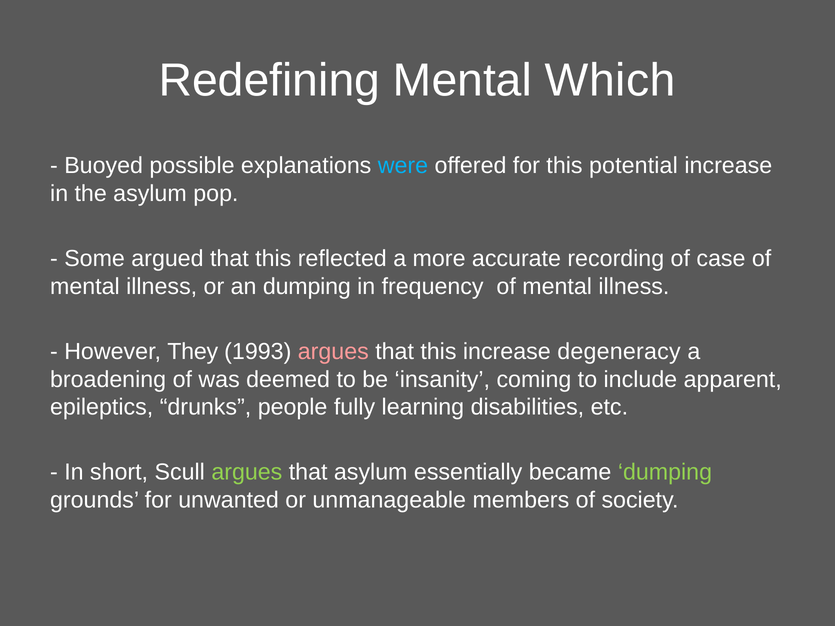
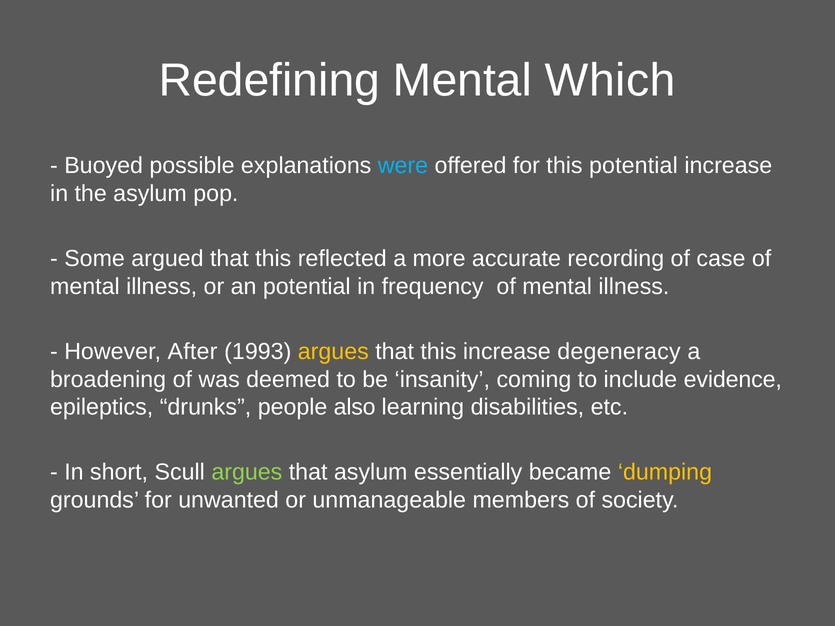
an dumping: dumping -> potential
They: They -> After
argues at (333, 352) colour: pink -> yellow
apparent: apparent -> evidence
fully: fully -> also
dumping at (665, 472) colour: light green -> yellow
